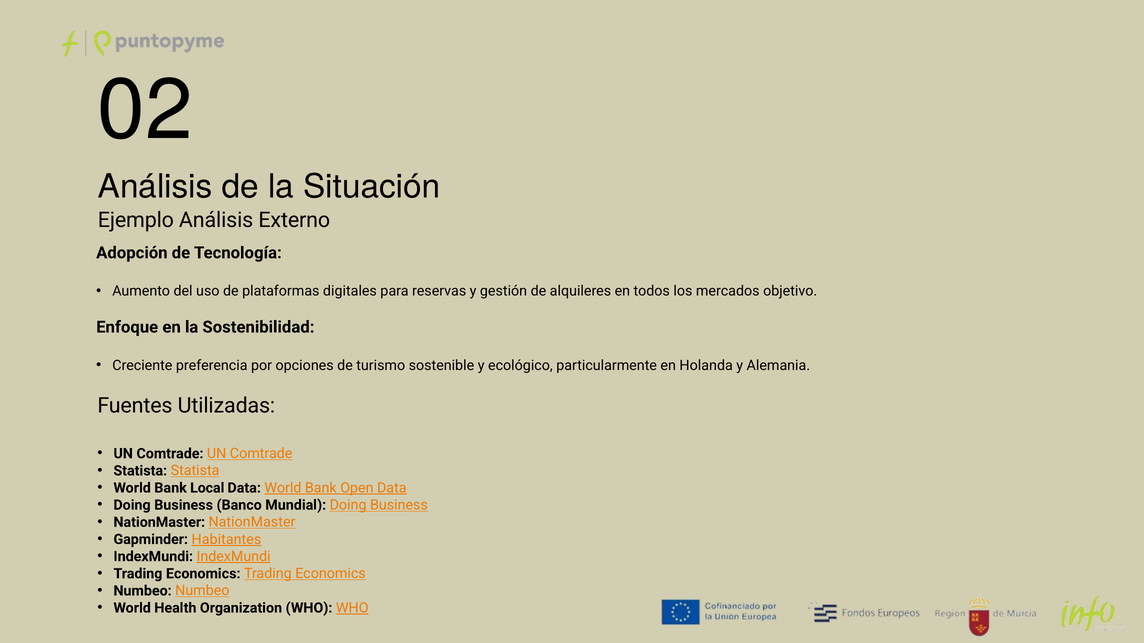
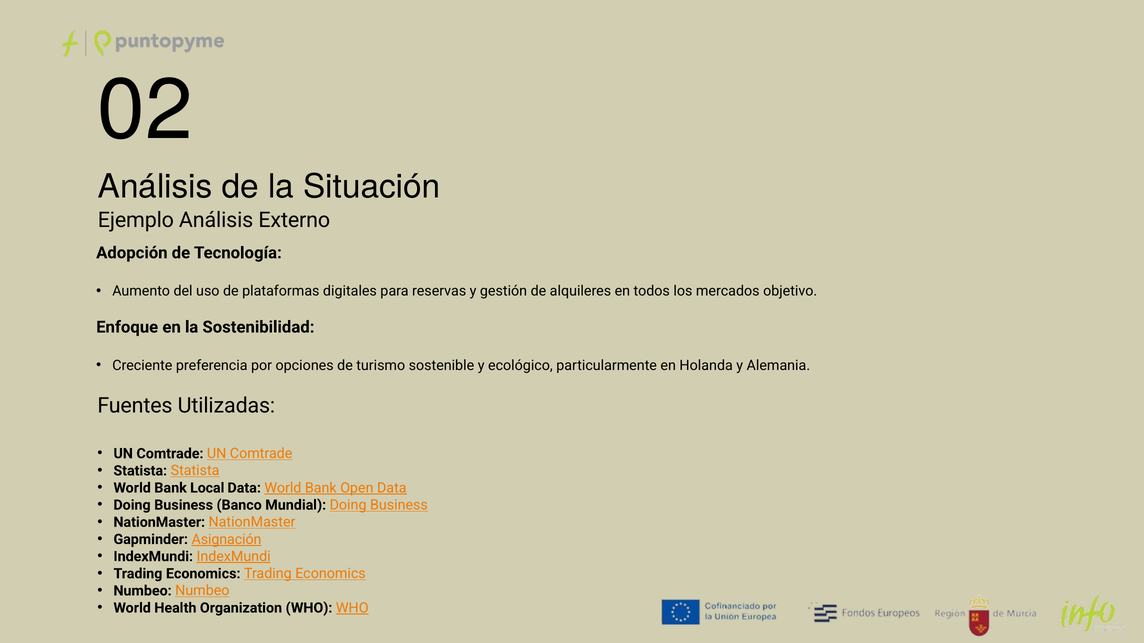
Habitantes: Habitantes -> Asignación
